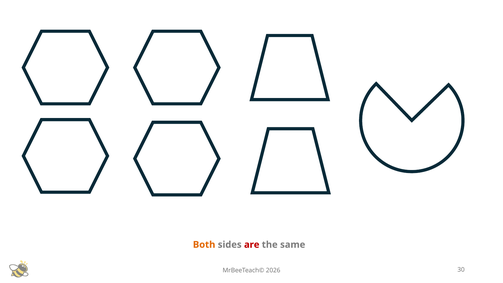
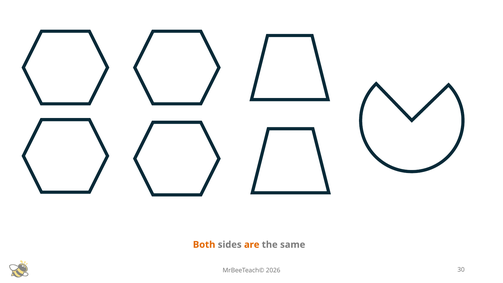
are colour: red -> orange
